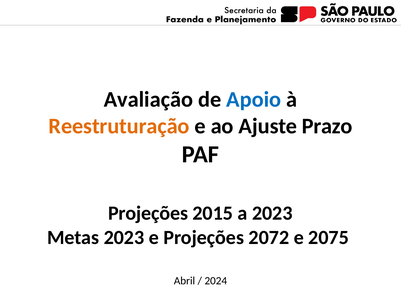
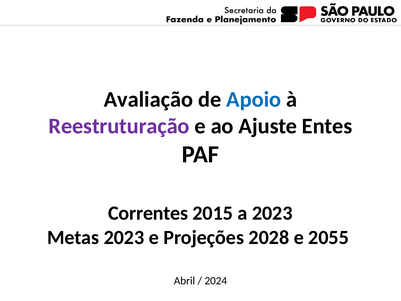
Reestruturação colour: orange -> purple
Prazo: Prazo -> Entes
Projeções at (148, 213): Projeções -> Correntes
2072: 2072 -> 2028
2075: 2075 -> 2055
